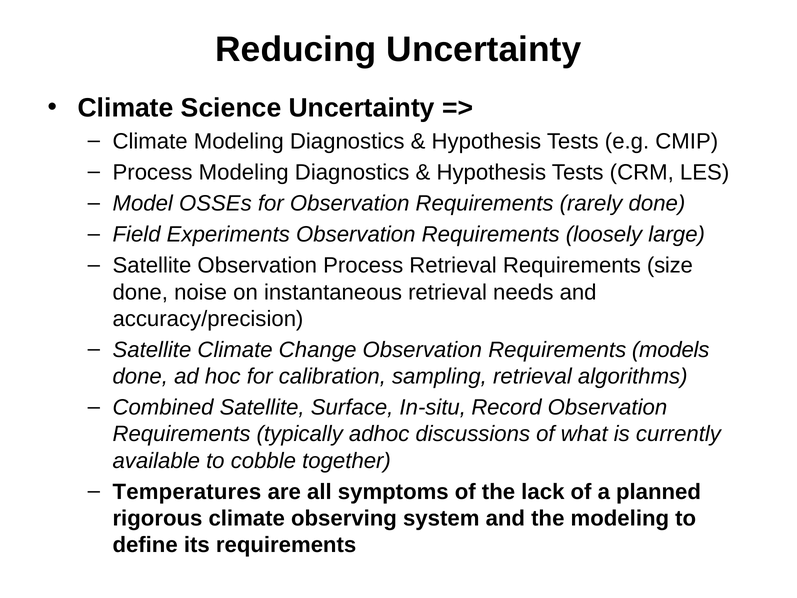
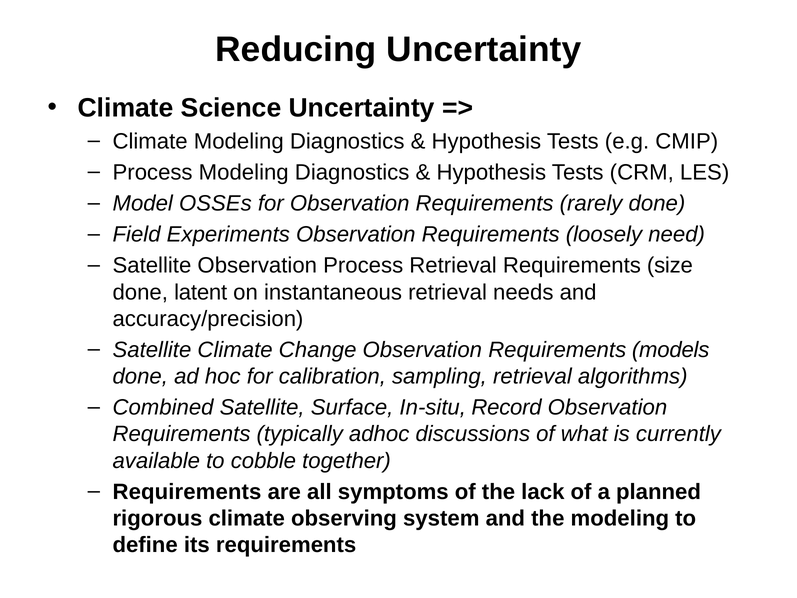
large: large -> need
noise: noise -> latent
Temperatures at (187, 492): Temperatures -> Requirements
